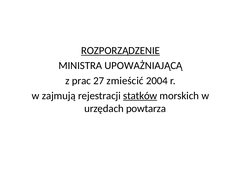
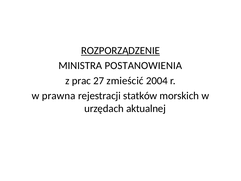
UPOWAŻNIAJĄCĄ: UPOWAŻNIAJĄCĄ -> POSTANOWIENIA
zajmują: zajmują -> prawna
statków underline: present -> none
powtarza: powtarza -> aktualnej
